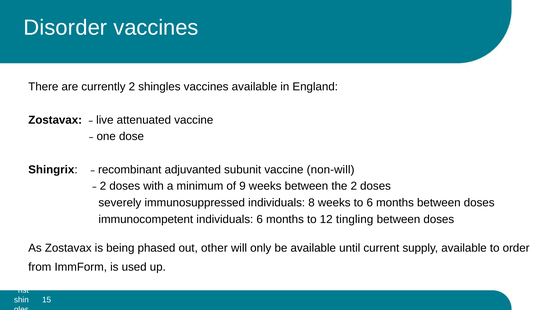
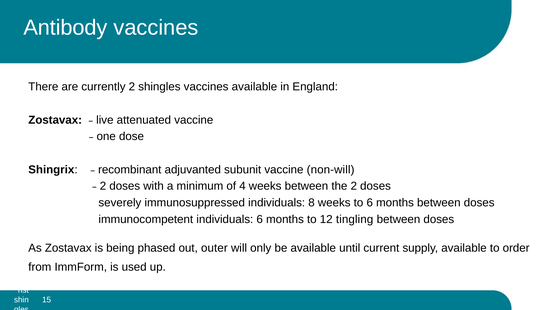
Disorder: Disorder -> Antibody
9: 9 -> 4
other: other -> outer
